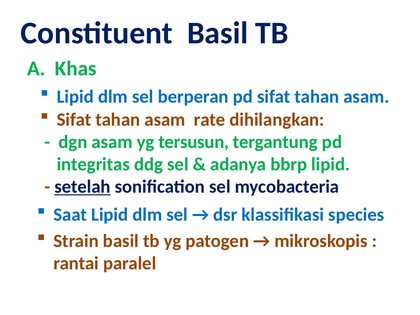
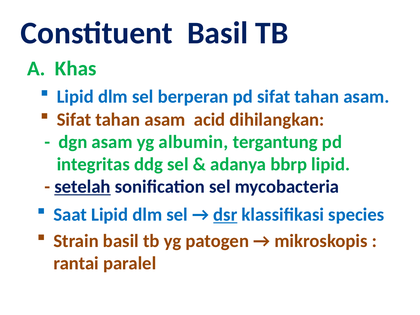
rate: rate -> acid
tersusun: tersusun -> albumin
dsr underline: none -> present
